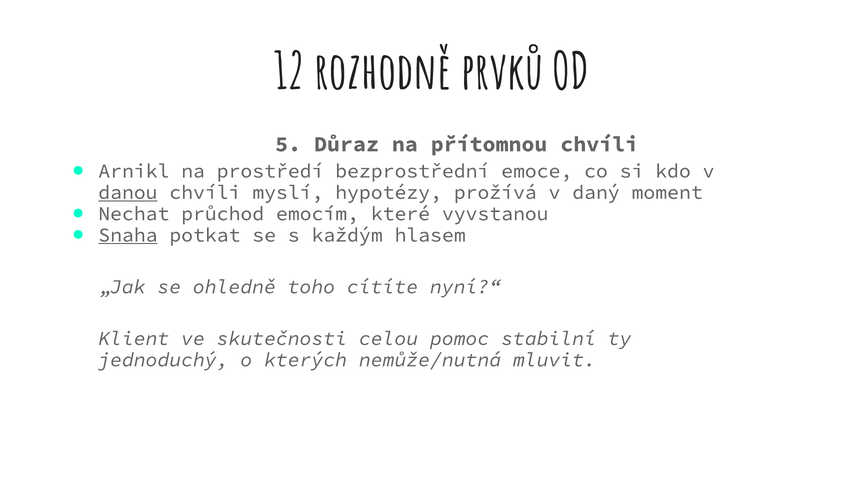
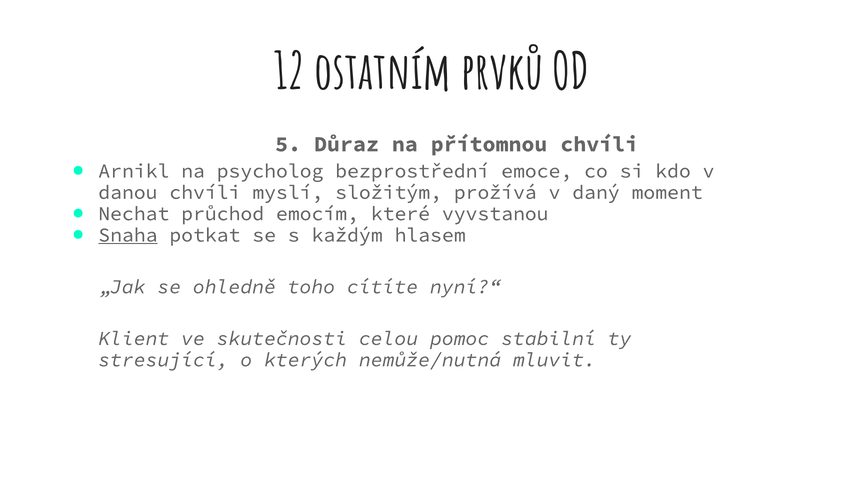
rozhodně: rozhodně -> ostatním
prostředí: prostředí -> psycholog
danou underline: present -> none
hypotézy: hypotézy -> složitým
jednoduchý: jednoduchý -> stresující
